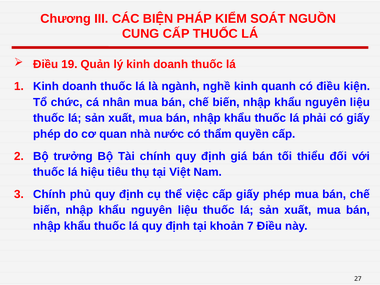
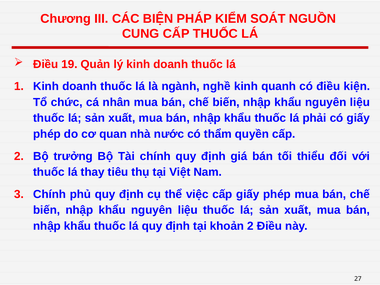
hiệu: hiệu -> thay
khoản 7: 7 -> 2
